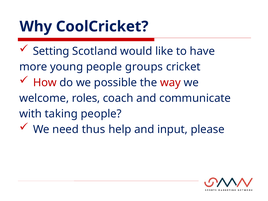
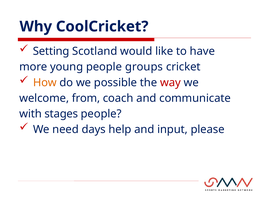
How colour: red -> orange
roles: roles -> from
taking: taking -> stages
thus: thus -> days
